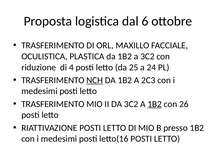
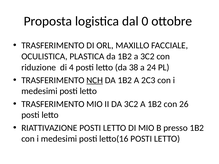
6: 6 -> 0
25: 25 -> 38
1B2 at (155, 104) underline: present -> none
